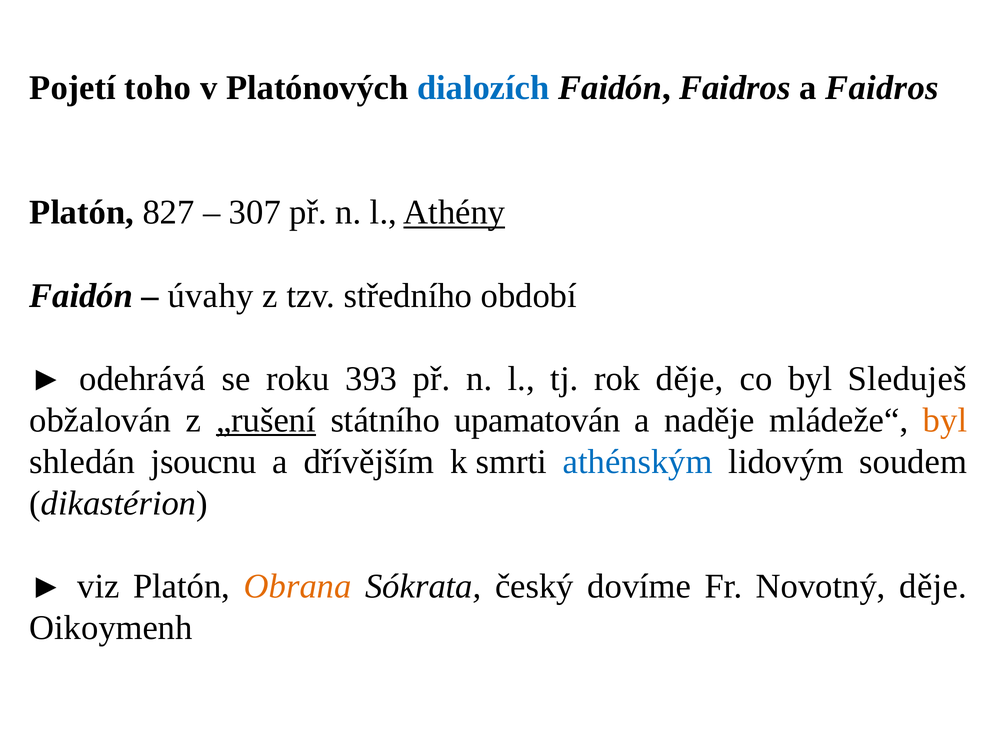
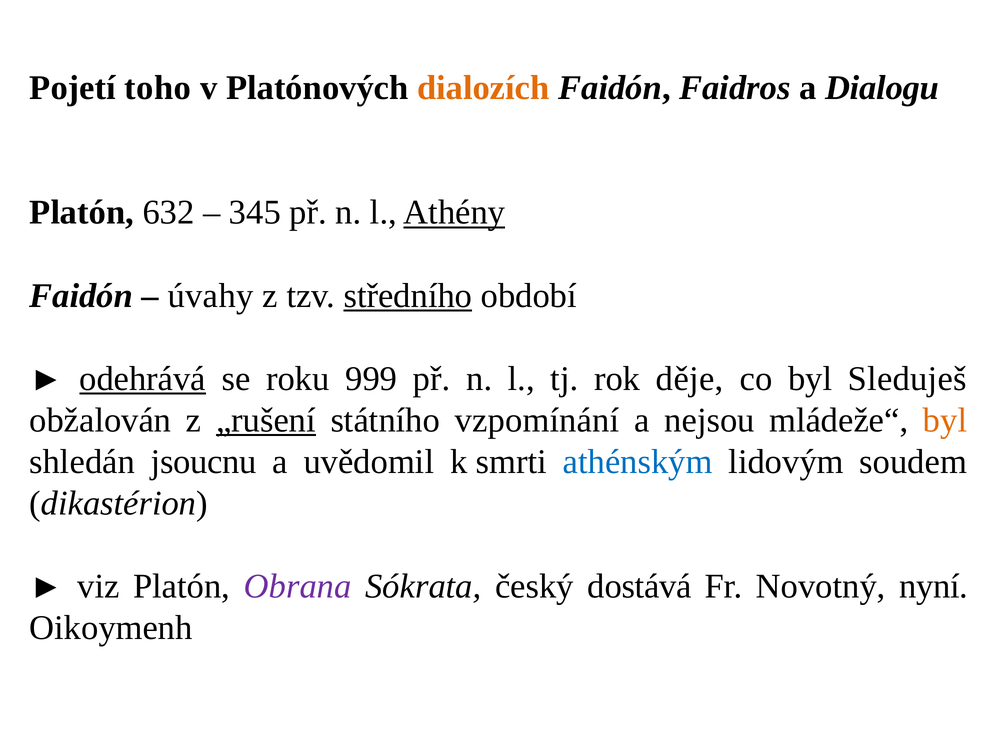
dialozích colour: blue -> orange
a Faidros: Faidros -> Dialogu
827: 827 -> 632
307: 307 -> 345
středního underline: none -> present
odehrává underline: none -> present
393: 393 -> 999
upamatován: upamatován -> vzpomínání
naděje: naděje -> nejsou
dřívějším: dřívějším -> uvědomil
Obrana colour: orange -> purple
dovíme: dovíme -> dostává
Novotný děje: děje -> nyní
